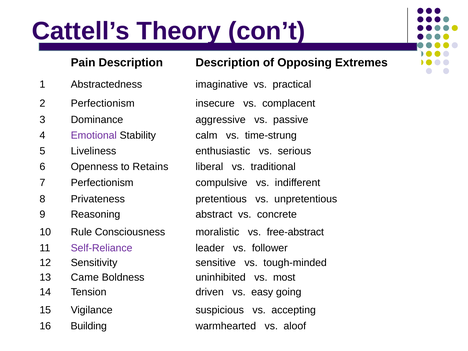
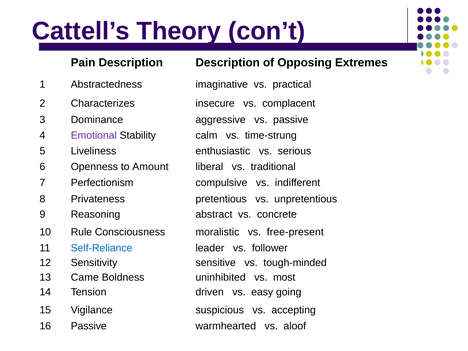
2 Perfectionism: Perfectionism -> Characterizes
Retains: Retains -> Amount
free-abstract: free-abstract -> free-present
Self-Reliance colour: purple -> blue
16 Building: Building -> Passive
